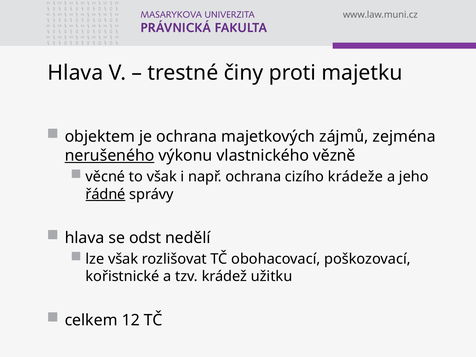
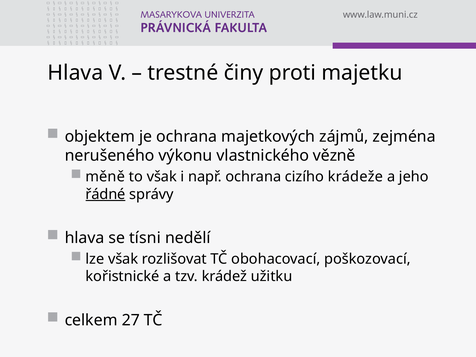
nerušeného underline: present -> none
věcné: věcné -> měně
odst: odst -> tísni
12: 12 -> 27
